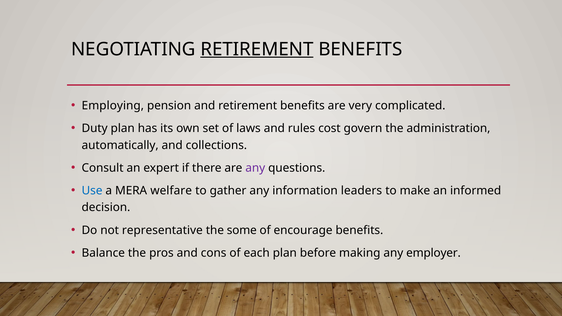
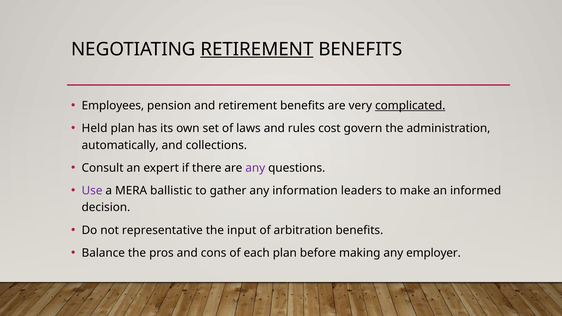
Employing: Employing -> Employees
complicated underline: none -> present
Duty: Duty -> Held
Use colour: blue -> purple
welfare: welfare -> ballistic
some: some -> input
encourage: encourage -> arbitration
